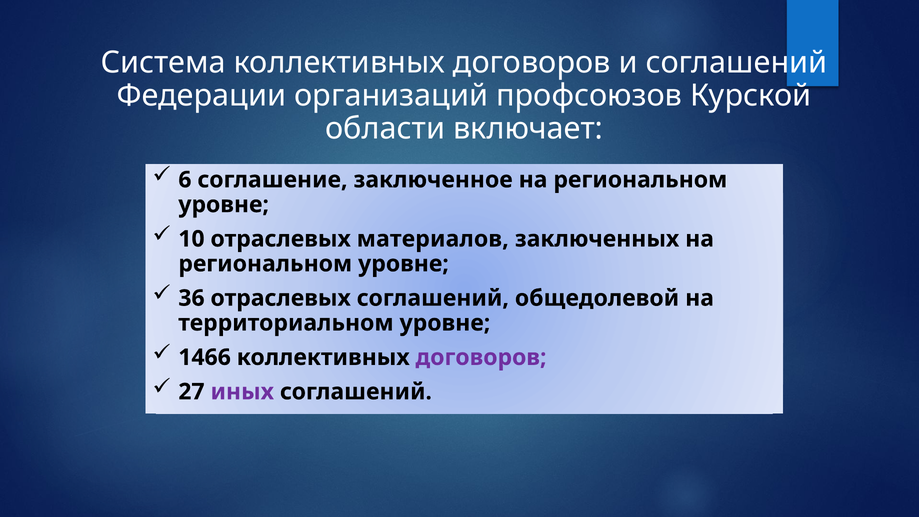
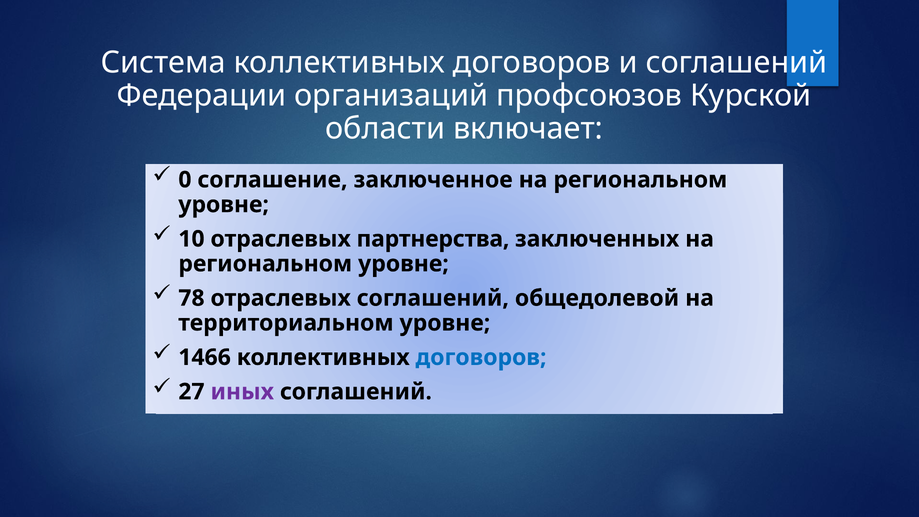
6: 6 -> 0
материалов: материалов -> партнерства
36: 36 -> 78
договоров at (481, 357) colour: purple -> blue
